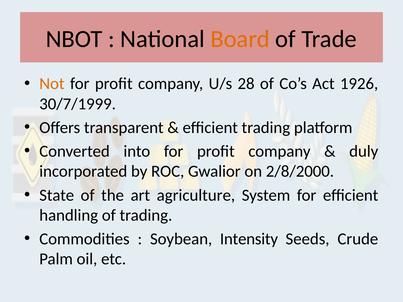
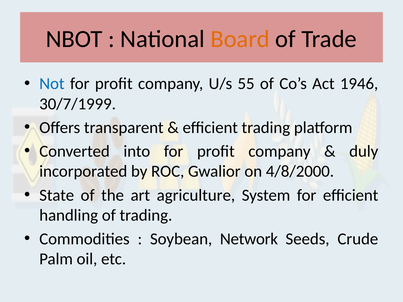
Not colour: orange -> blue
28: 28 -> 55
1926: 1926 -> 1946
2/8/2000: 2/8/2000 -> 4/8/2000
Intensity: Intensity -> Network
